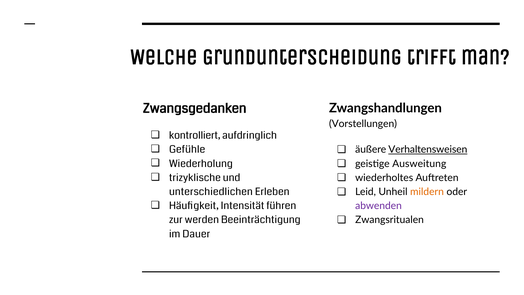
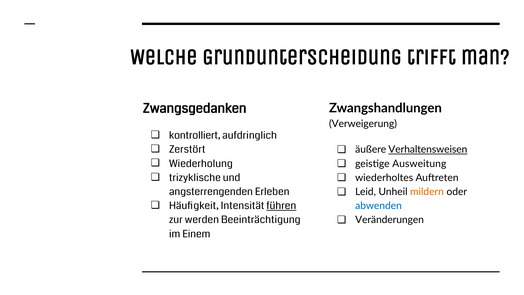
Vorstellungen: Vorstellungen -> Verweigerung
Gefühle: Gefühle -> Zerstört
unterschiedlichen: unterschiedlichen -> angsterrengenden
führen underline: none -> present
abwenden colour: purple -> blue
Zwangsritualen: Zwangsritualen -> Veränderungen
Dauer: Dauer -> Einem
